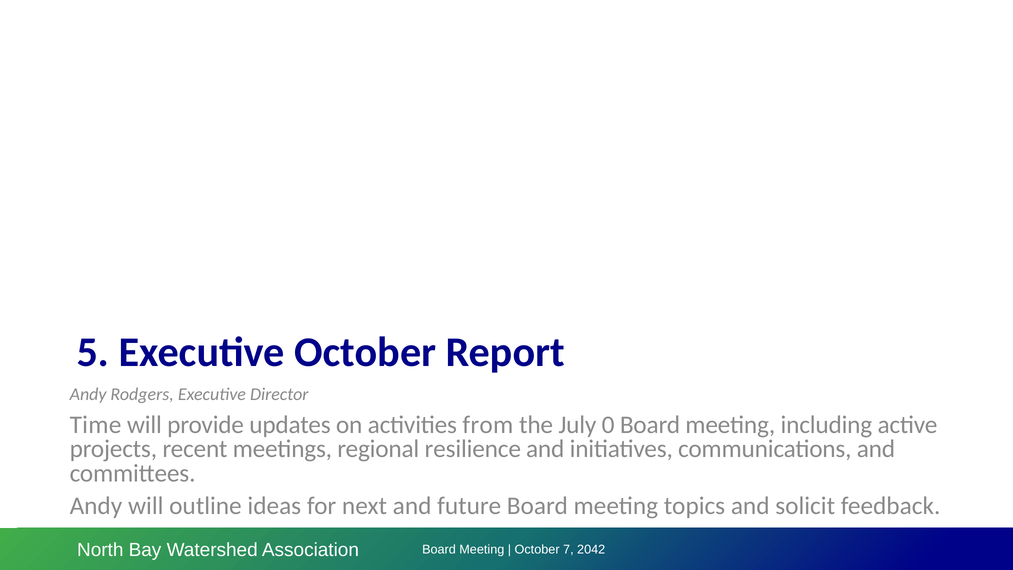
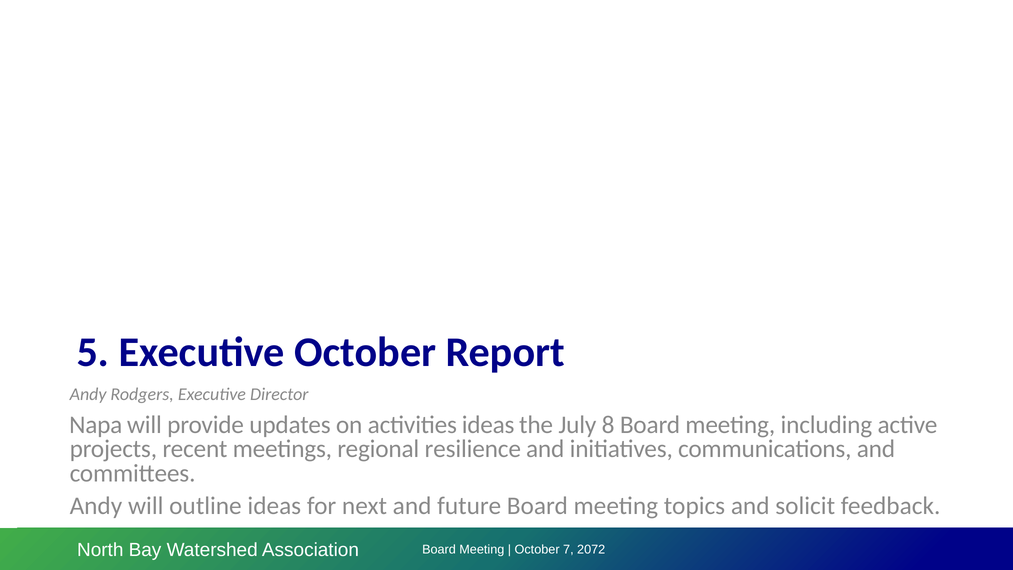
Time: Time -> Napa
activities from: from -> ideas
0: 0 -> 8
2042: 2042 -> 2072
